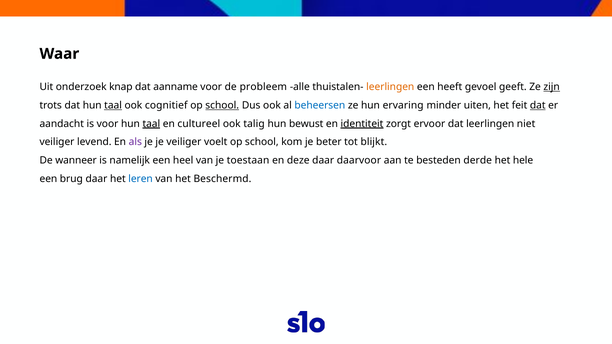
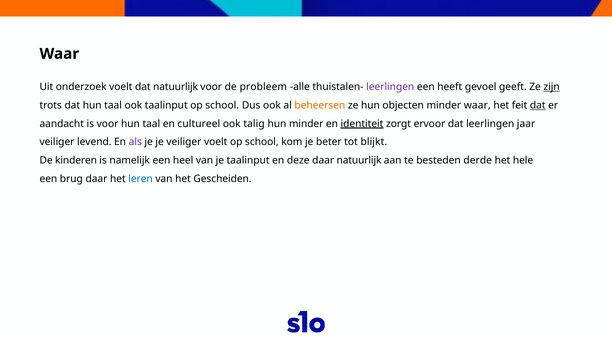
onderzoek knap: knap -> voelt
dat aanname: aanname -> natuurlijk
leerlingen at (390, 87) colour: orange -> purple
taal at (113, 105) underline: present -> none
ook cognitief: cognitief -> taalinput
school at (222, 105) underline: present -> none
beheersen colour: blue -> orange
ervaring: ervaring -> objecten
minder uiten: uiten -> waar
taal at (151, 124) underline: present -> none
hun bewust: bewust -> minder
niet: niet -> jaar
wanneer: wanneer -> kinderen
je toestaan: toestaan -> taalinput
daar daarvoor: daarvoor -> natuurlijk
Beschermd: Beschermd -> Gescheiden
